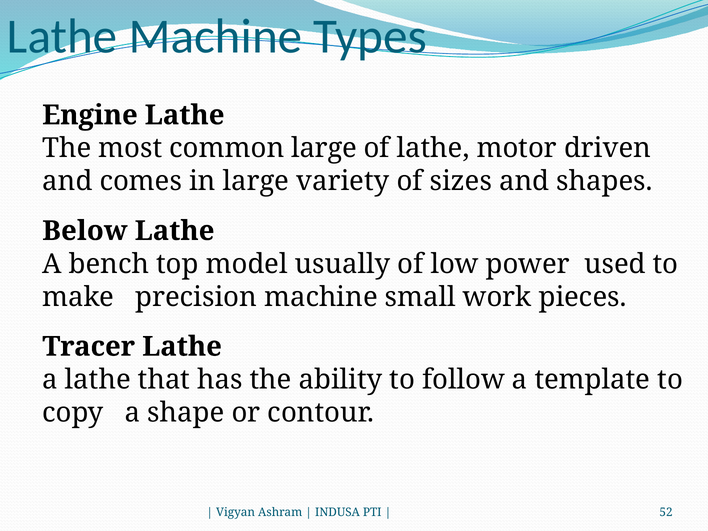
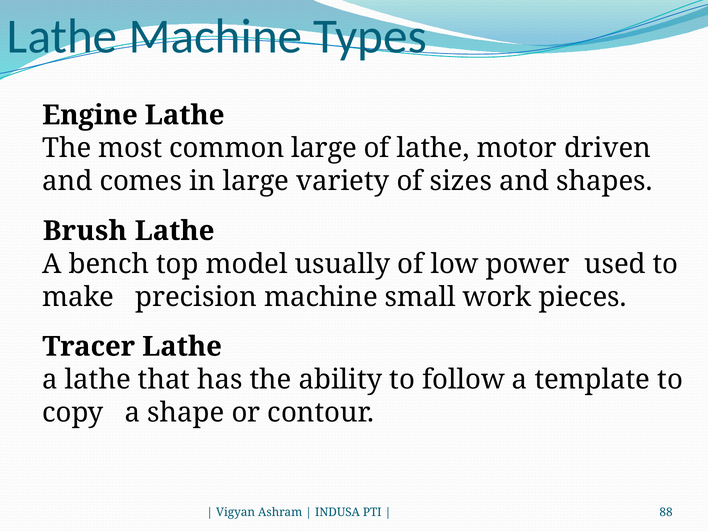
Below: Below -> Brush
52: 52 -> 88
